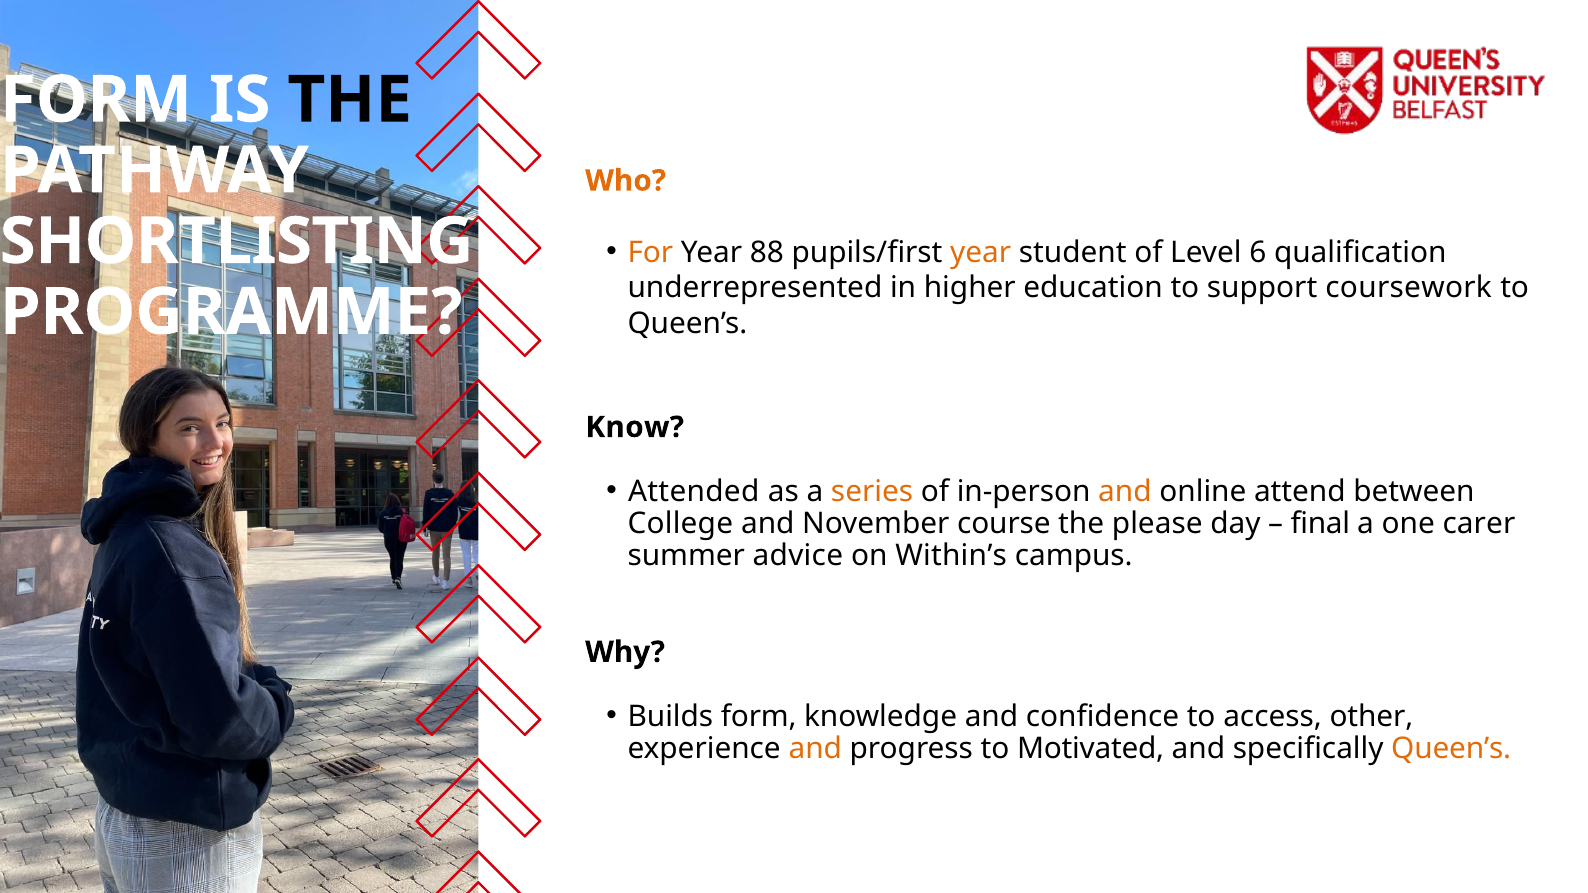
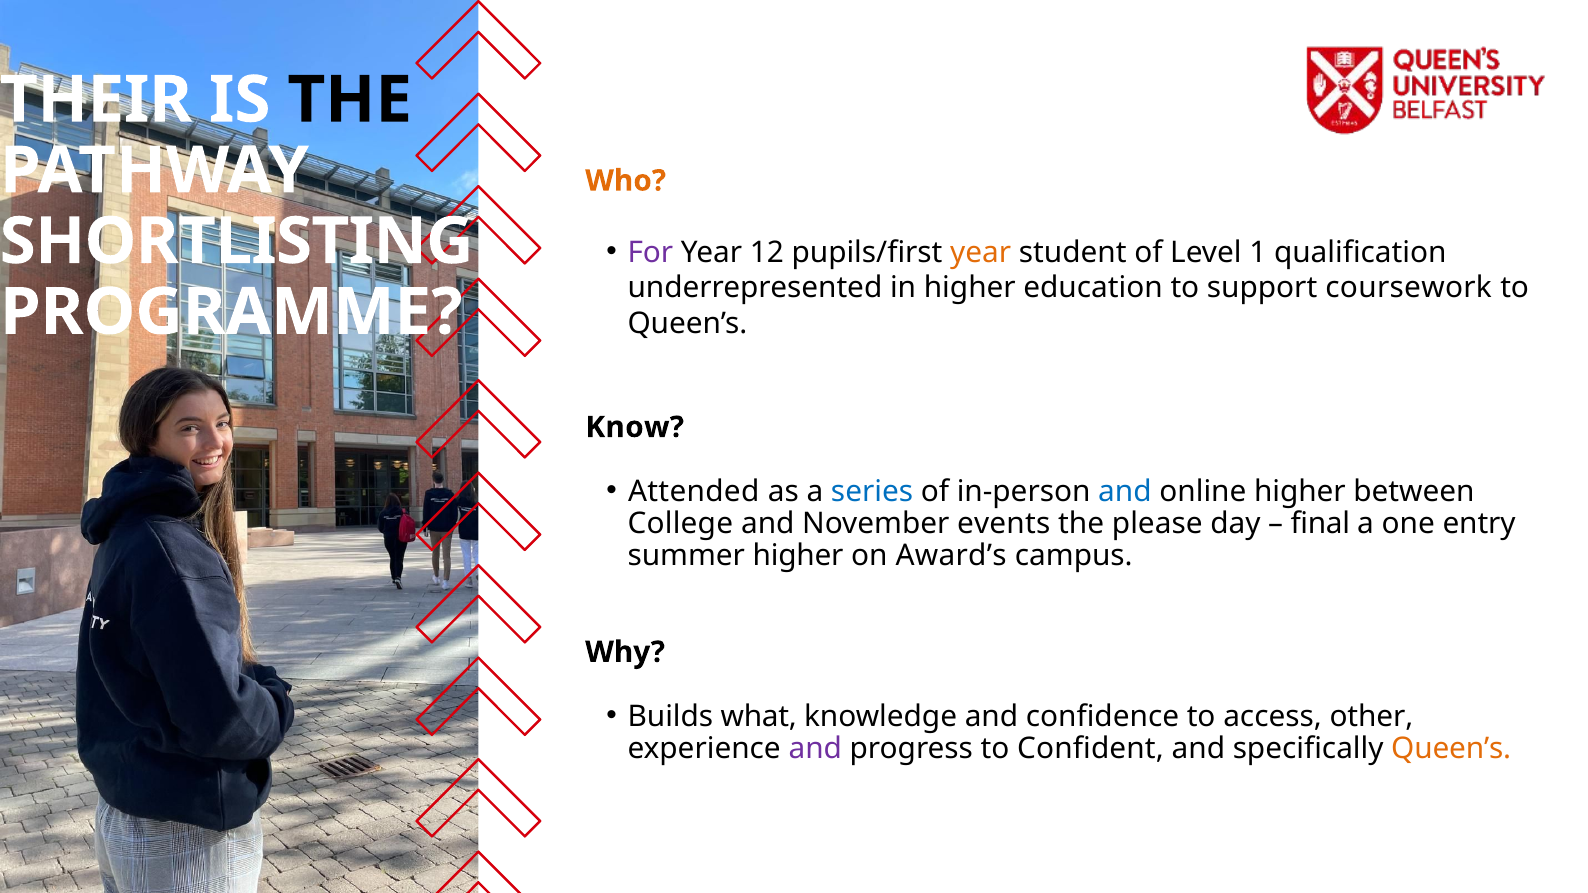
FORM at (96, 100): FORM -> THEIR
For colour: orange -> purple
88: 88 -> 12
6: 6 -> 1
series colour: orange -> blue
and at (1125, 492) colour: orange -> blue
online attend: attend -> higher
course: course -> events
carer: carer -> entry
summer advice: advice -> higher
Within’s: Within’s -> Award’s
Builds form: form -> what
and at (815, 749) colour: orange -> purple
Motivated: Motivated -> Confident
